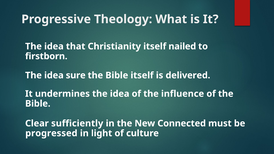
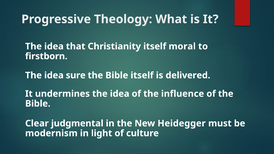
nailed: nailed -> moral
sufficiently: sufficiently -> judgmental
Connected: Connected -> Heidegger
progressed: progressed -> modernism
